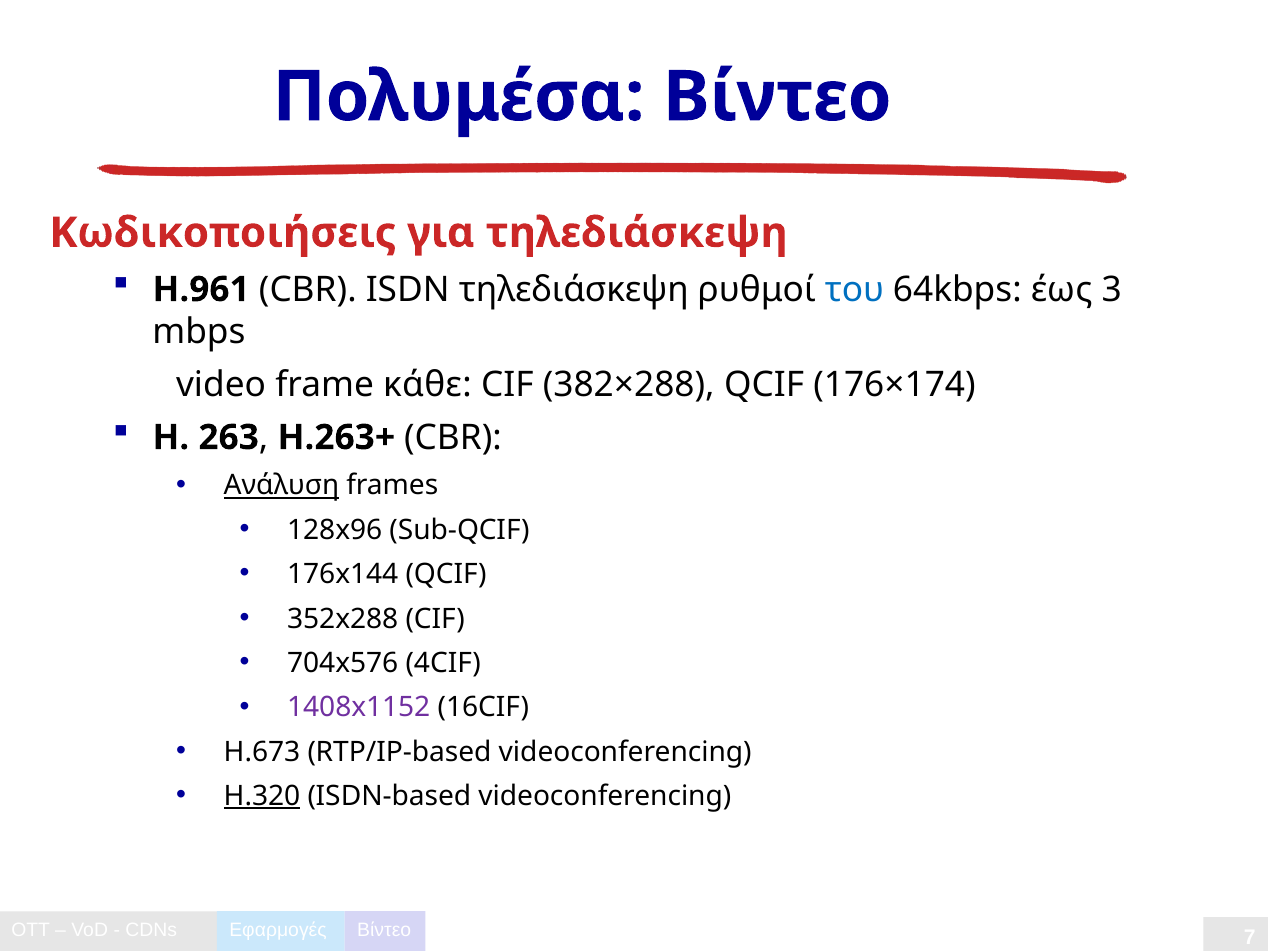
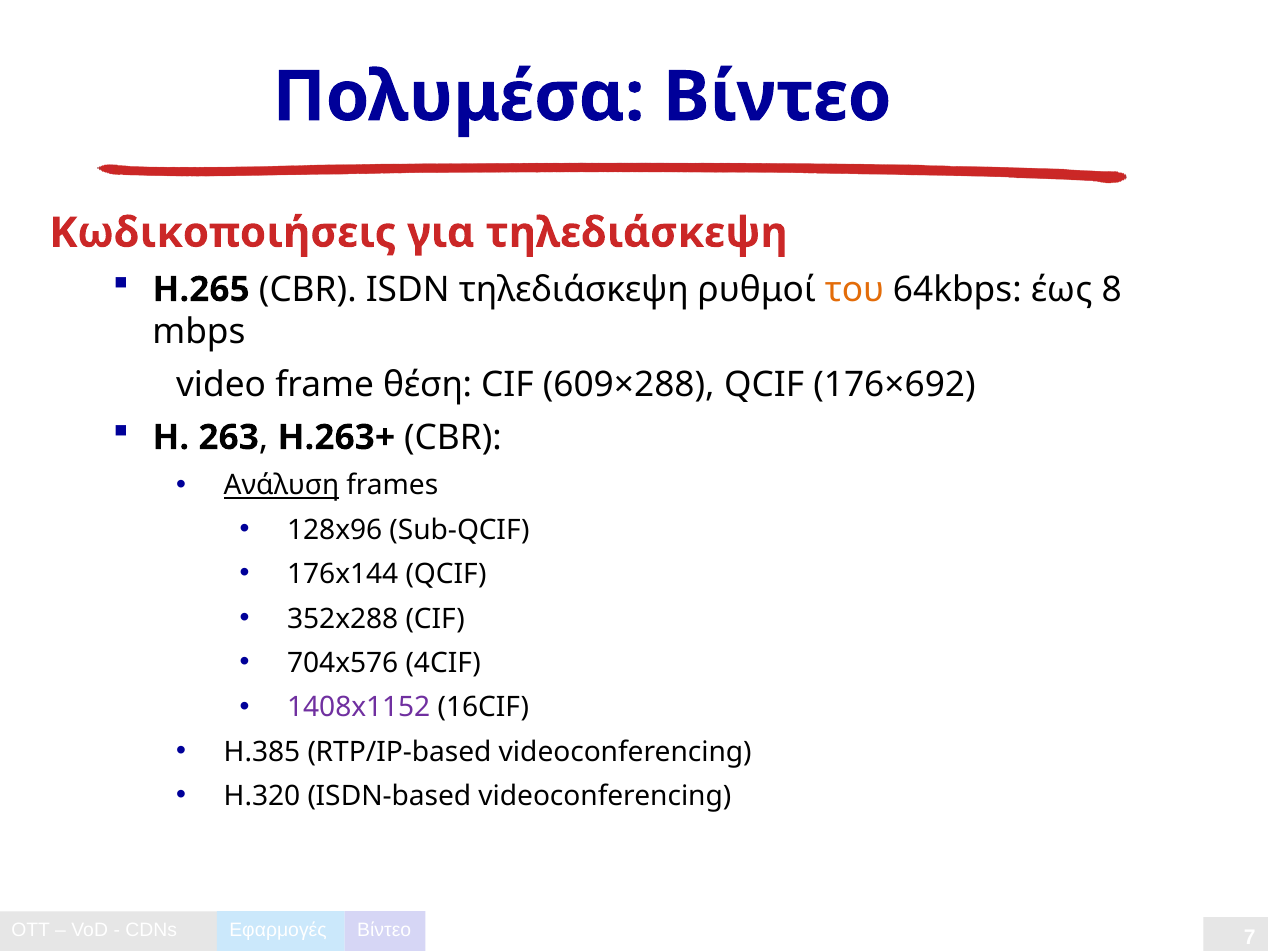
Η.961: Η.961 -> Η.265
του colour: blue -> orange
3: 3 -> 8
κάθε: κάθε -> θέση
382×288: 382×288 -> 609×288
176×174: 176×174 -> 176×692
H.673: H.673 -> H.385
H.320 underline: present -> none
